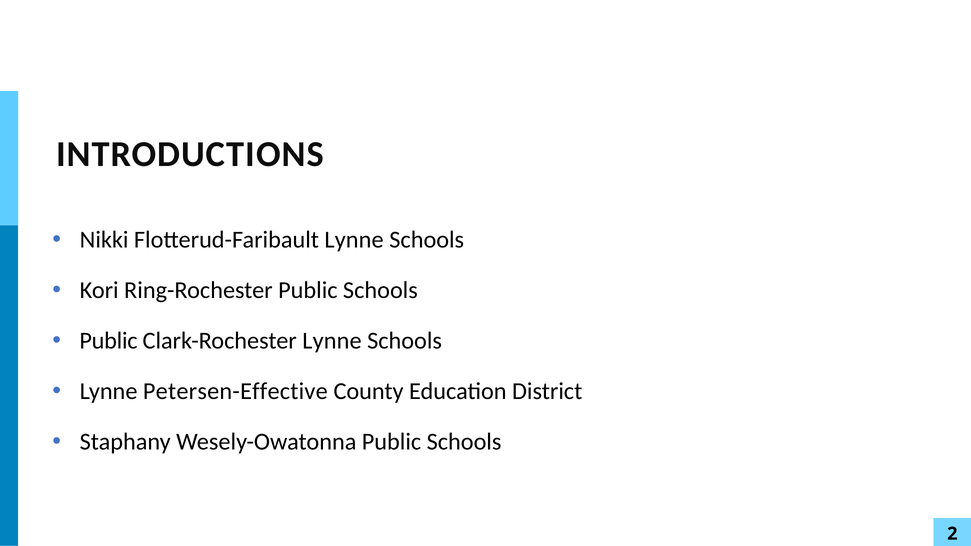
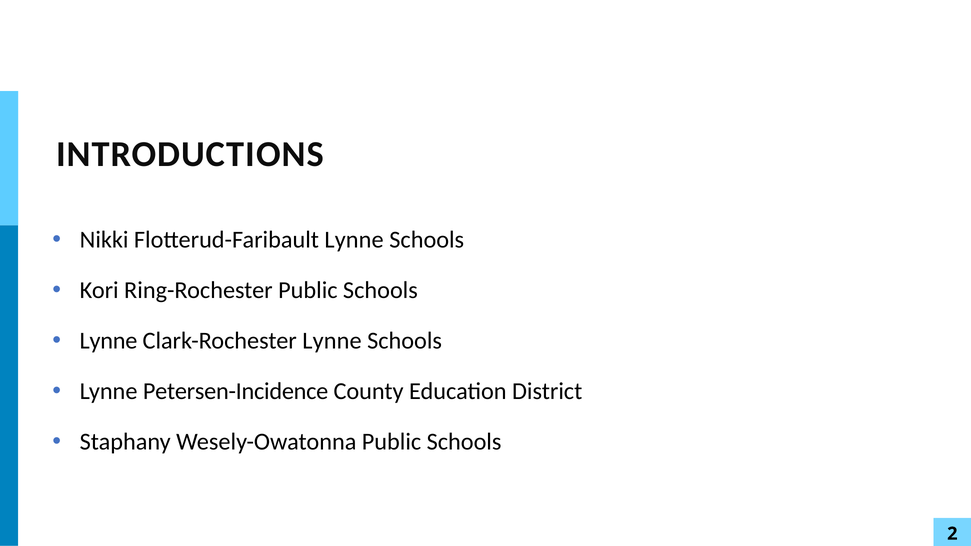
Public at (108, 341): Public -> Lynne
Petersen-Effective: Petersen-Effective -> Petersen-Incidence
